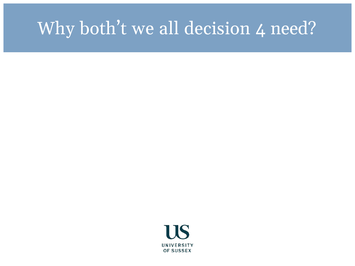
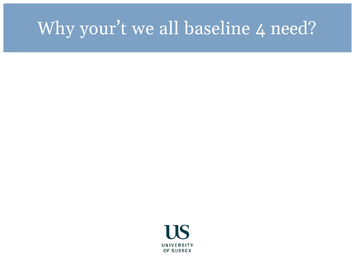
both’t: both’t -> your’t
decision: decision -> baseline
